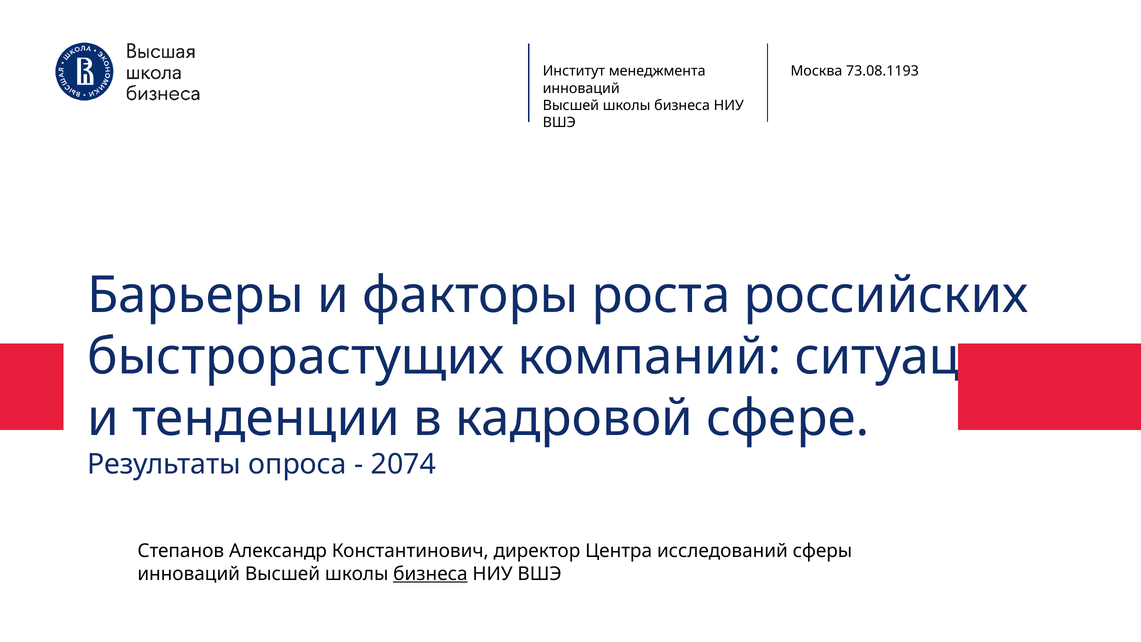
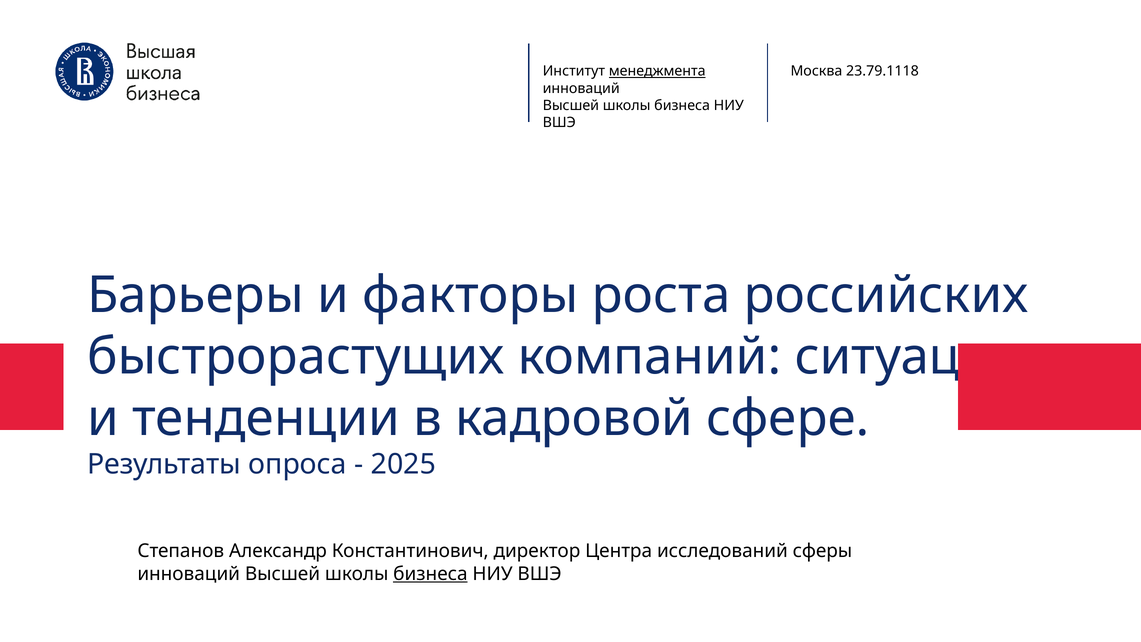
менеджмента underline: none -> present
73.08.1193: 73.08.1193 -> 23.79.1118
2074: 2074 -> 2025
